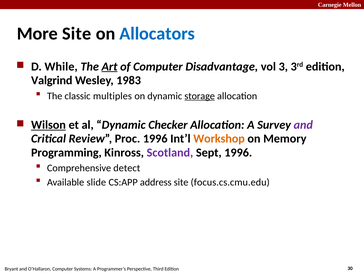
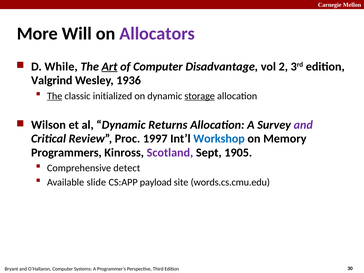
More Site: Site -> Will
Allocators colour: blue -> purple
3: 3 -> 2
1983: 1983 -> 1936
The at (55, 96) underline: none -> present
multiples: multiples -> initialized
Wilson underline: present -> none
Checker: Checker -> Returns
Proc 1996: 1996 -> 1997
Workshop colour: orange -> blue
Programming: Programming -> Programmers
Sept 1996: 1996 -> 1905
address: address -> payload
focus.cs.cmu.edu: focus.cs.cmu.edu -> words.cs.cmu.edu
